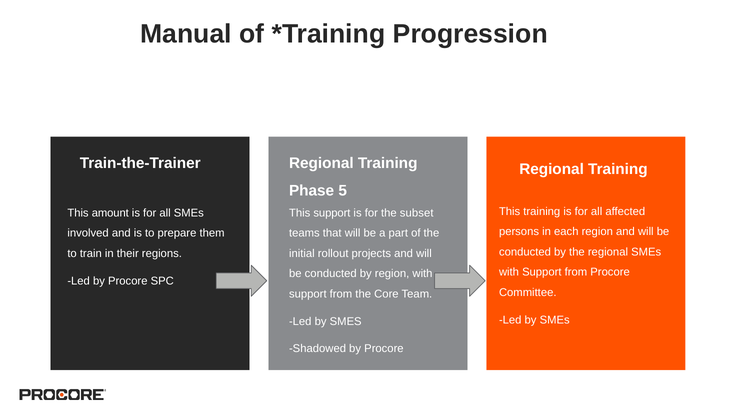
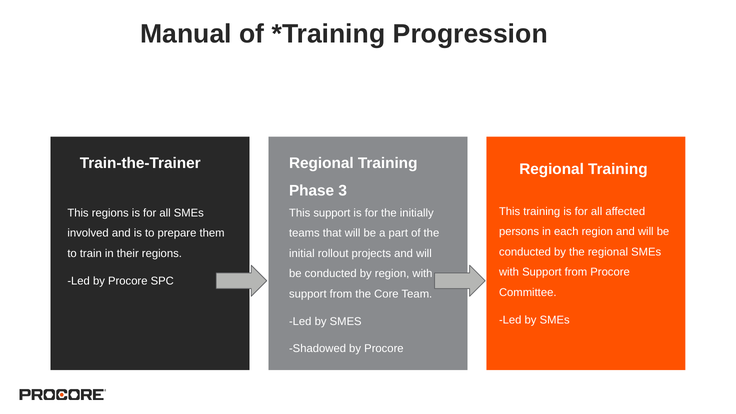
5: 5 -> 3
This amount: amount -> regions
subset: subset -> initially
